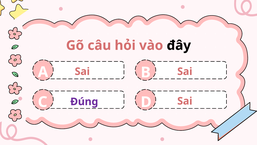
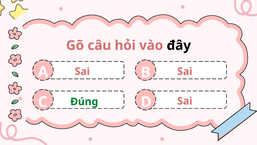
Đúng colour: purple -> green
